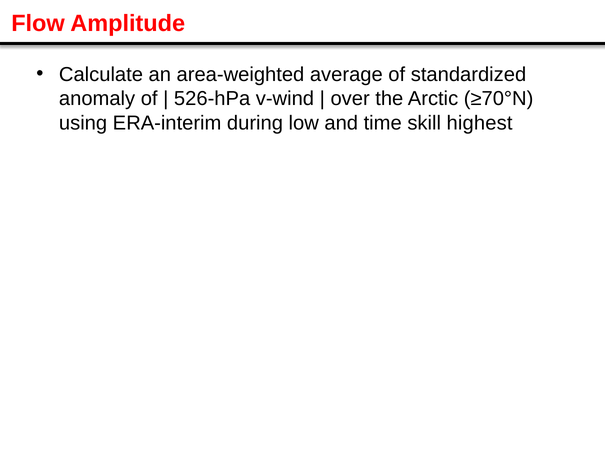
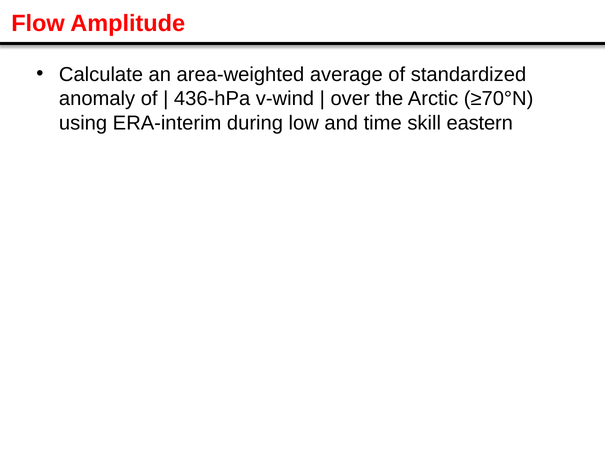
526-hPa: 526-hPa -> 436-hPa
highest: highest -> eastern
